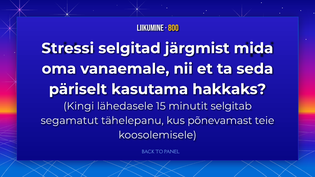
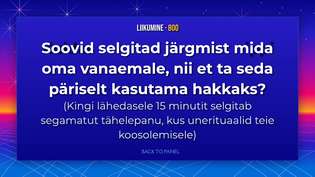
Stressi: Stressi -> Soovid
põnevamast: põnevamast -> unerituaalid
